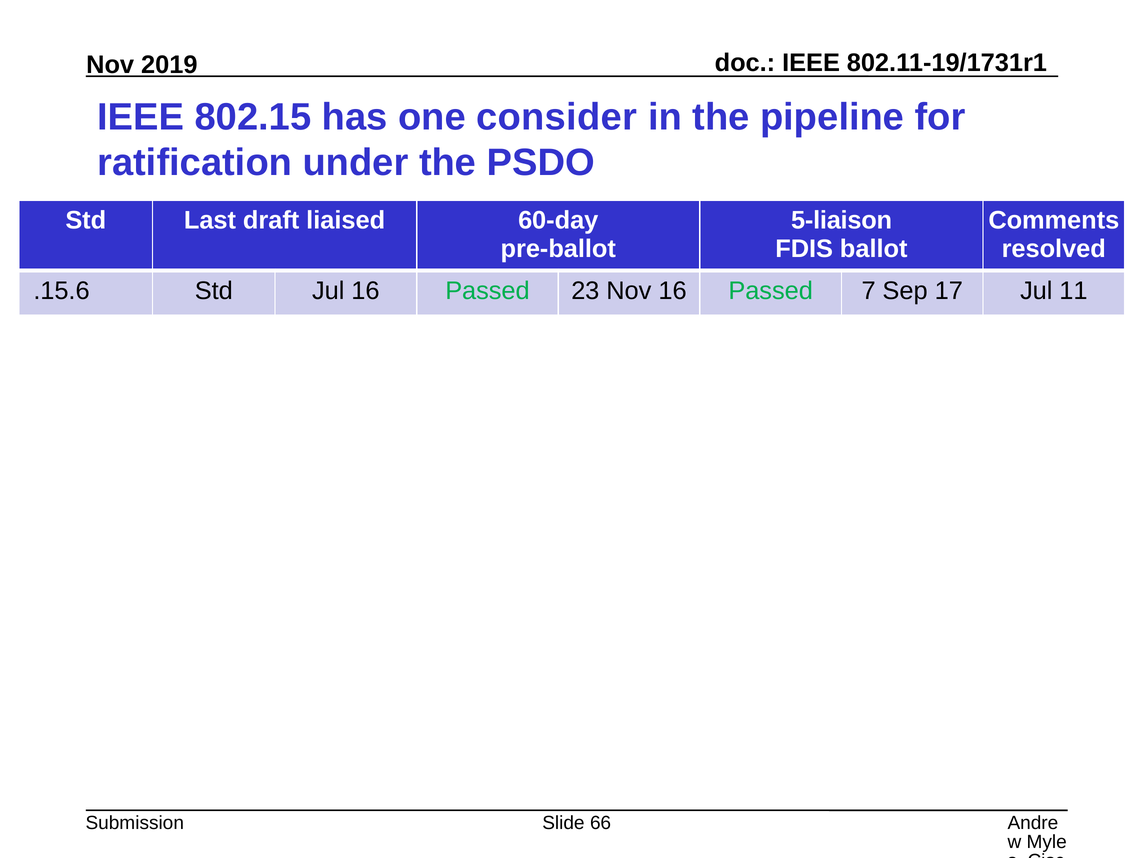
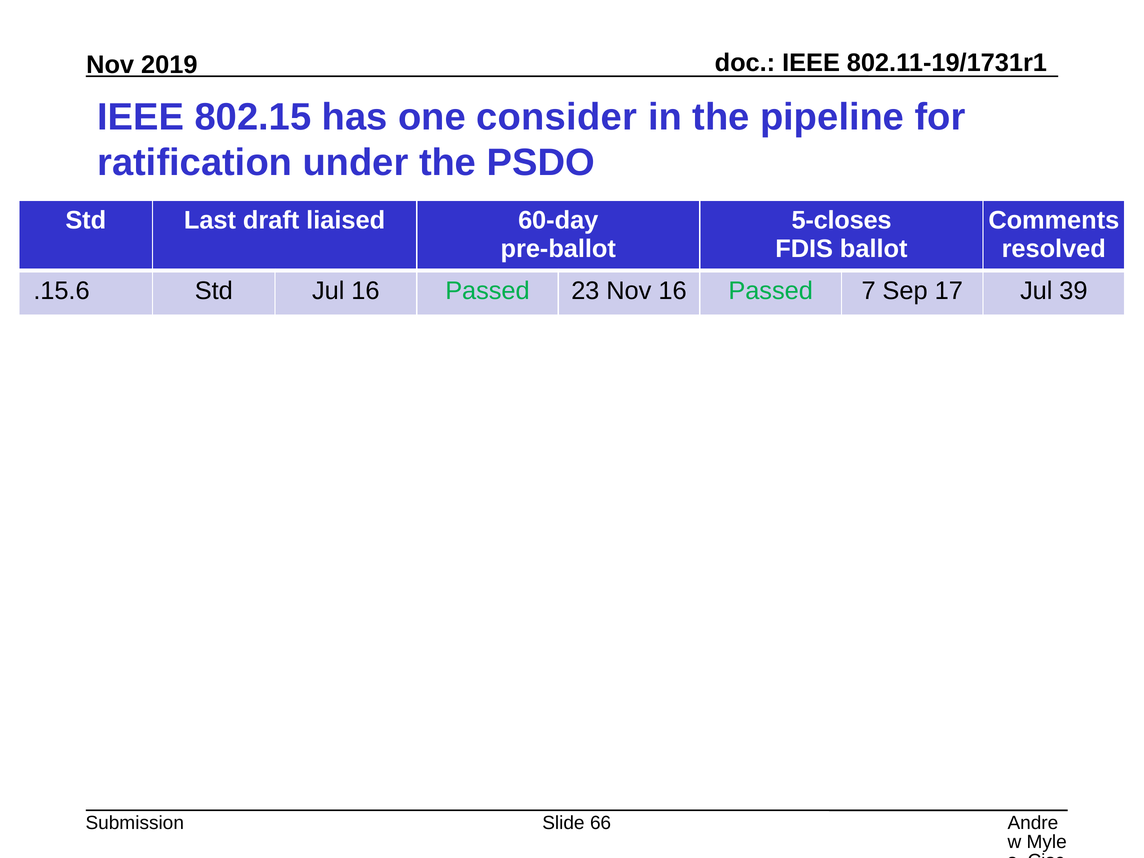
5-liaison: 5-liaison -> 5-closes
11: 11 -> 39
